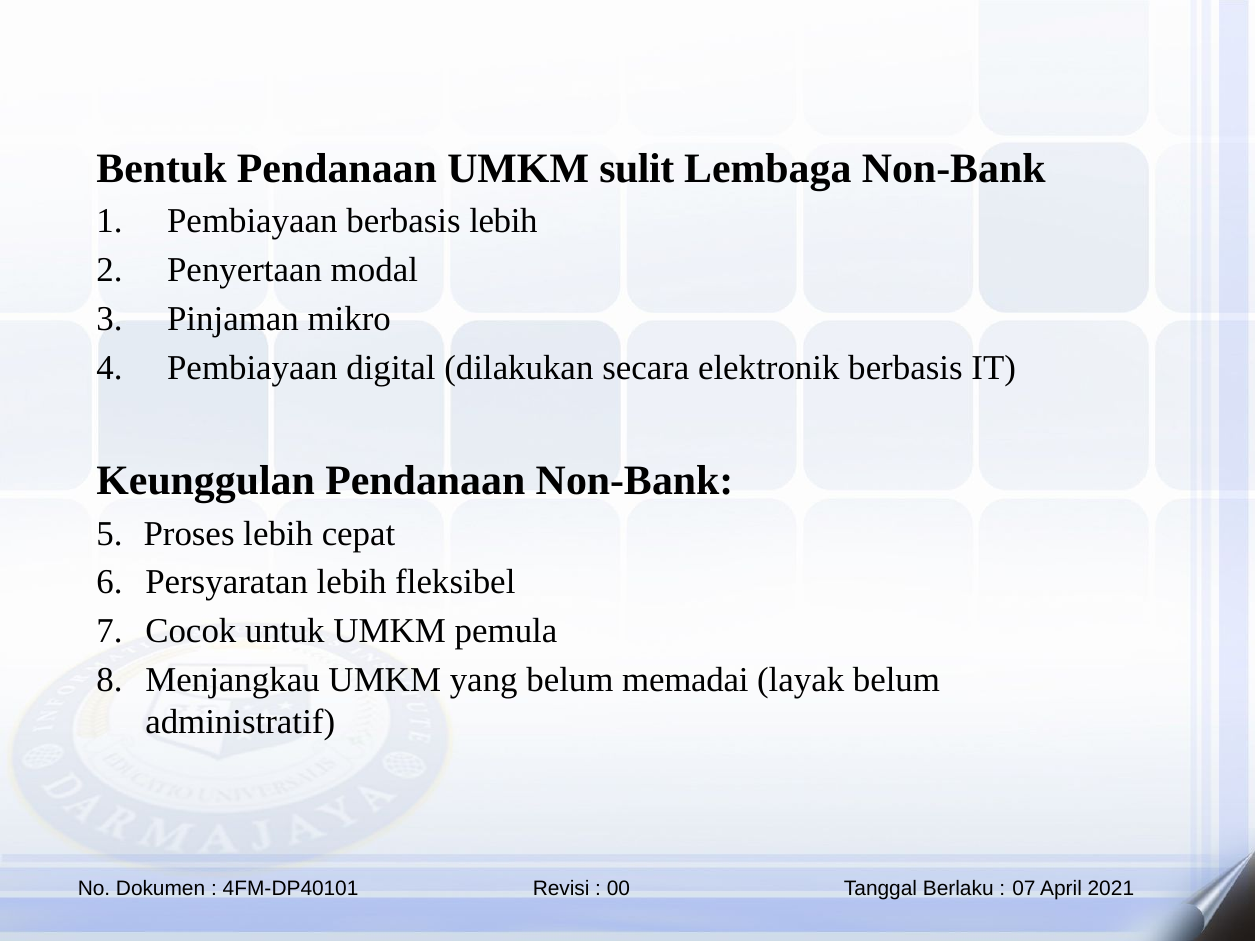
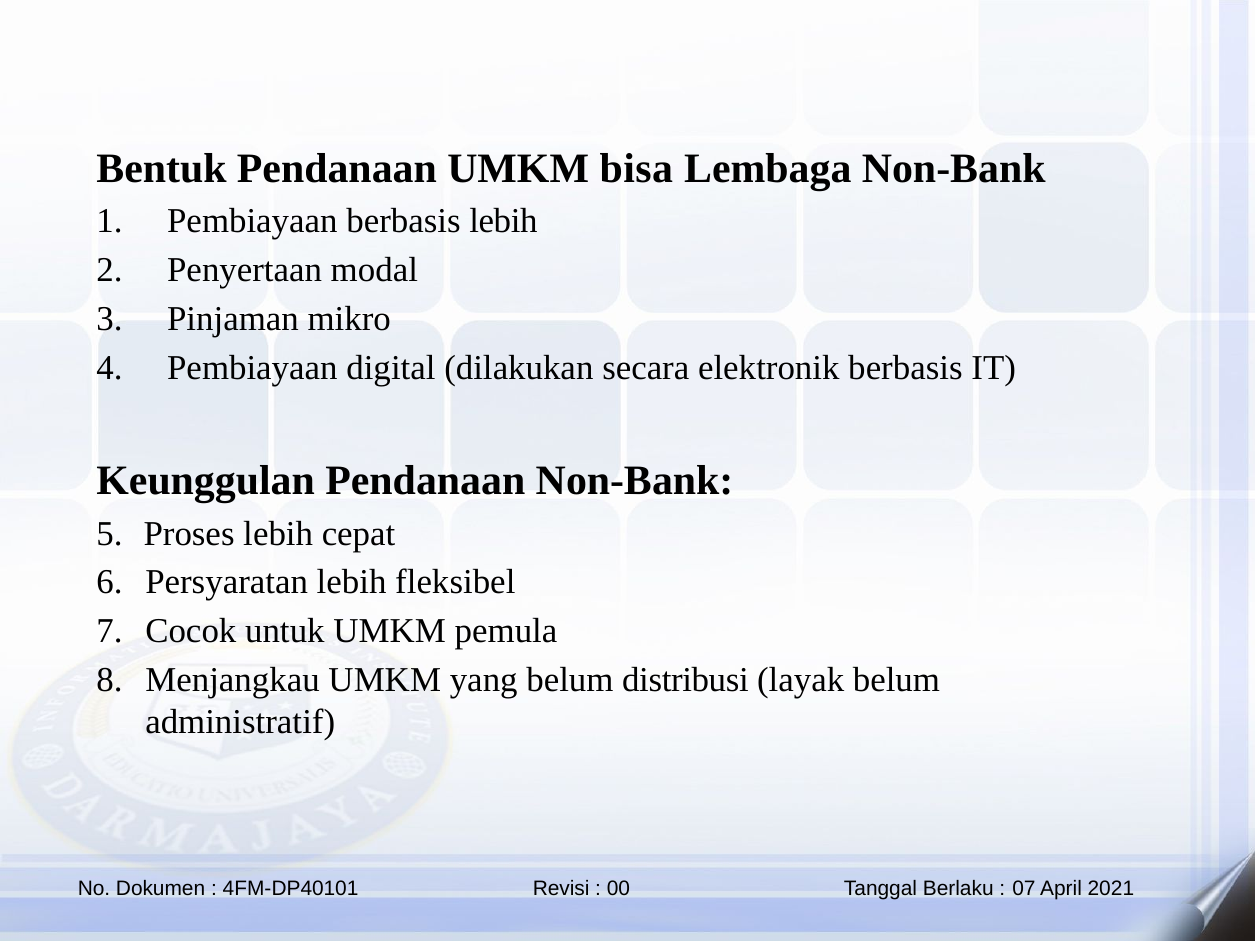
sulit: sulit -> bisa
memadai: memadai -> distribusi
